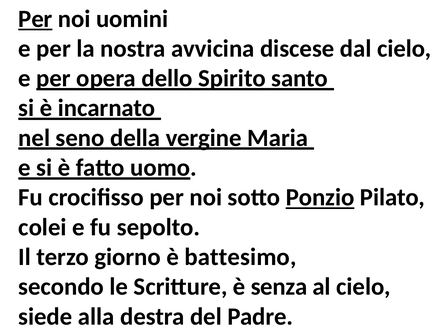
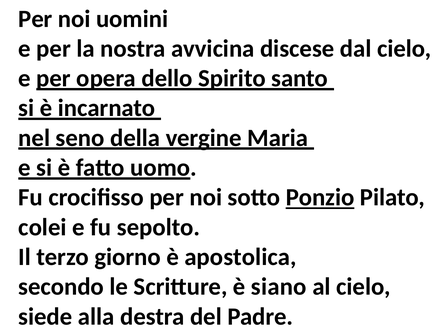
Per at (35, 19) underline: present -> none
battesimo: battesimo -> apostolica
senza: senza -> siano
